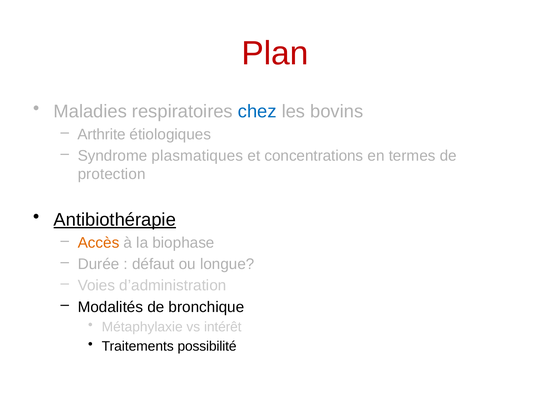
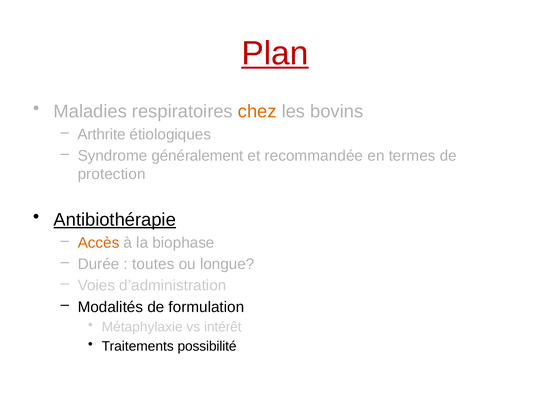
Plan underline: none -> present
chez colour: blue -> orange
plasmatiques: plasmatiques -> généralement
concentrations: concentrations -> recommandée
défaut: défaut -> toutes
bronchique: bronchique -> formulation
